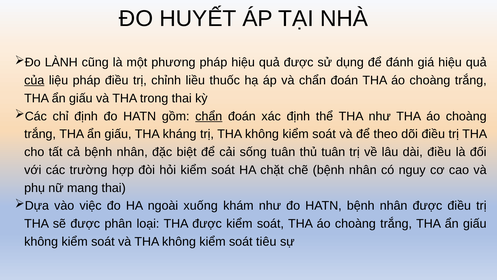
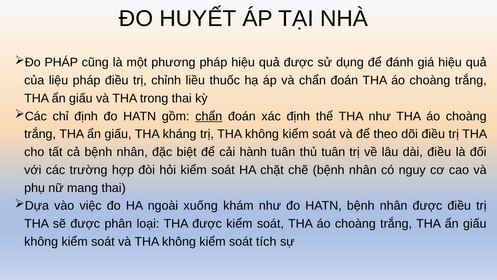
LÀNH at (61, 62): LÀNH -> PHÁP
của underline: present -> none
sống: sống -> hành
tiêu: tiêu -> tích
